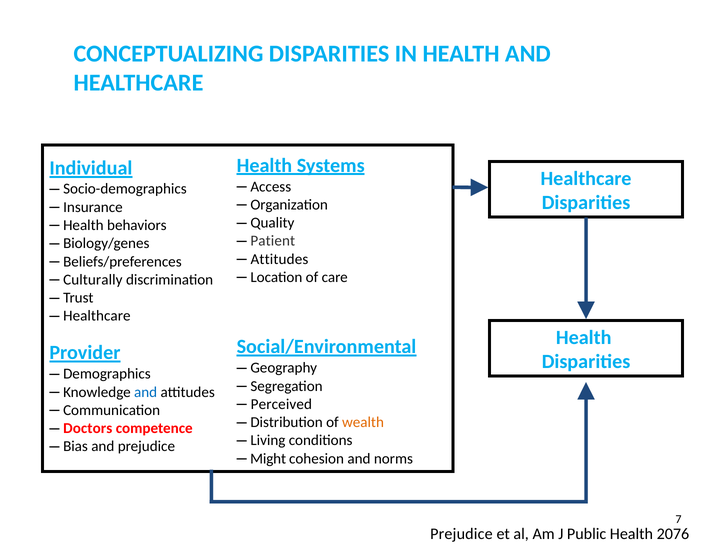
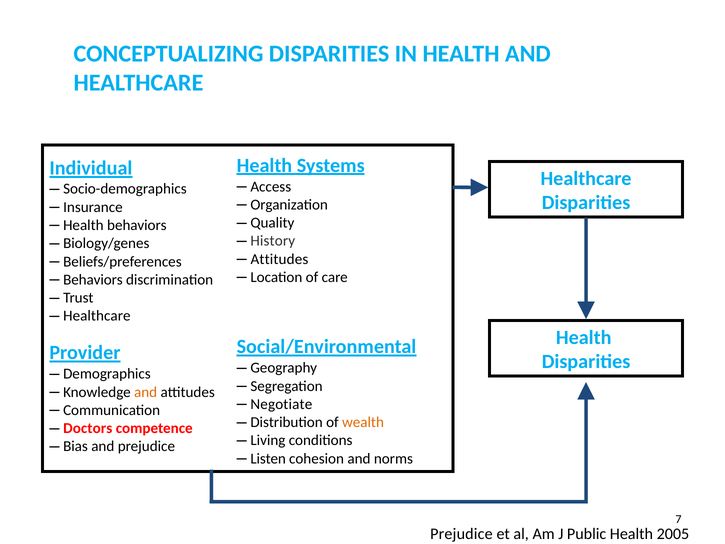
Patient: Patient -> History
Culturally at (93, 280): Culturally -> Behaviors
and at (146, 392) colour: blue -> orange
Perceived: Perceived -> Negotiate
Might: Might -> Listen
2076: 2076 -> 2005
